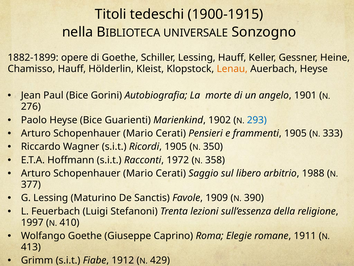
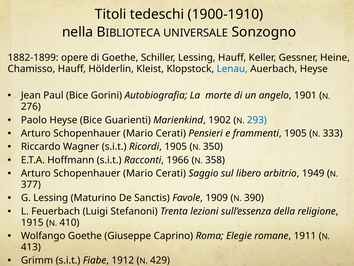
1900-1915: 1900-1915 -> 1900-1910
Lenau colour: orange -> blue
1972: 1972 -> 1966
1988: 1988 -> 1949
1997: 1997 -> 1915
